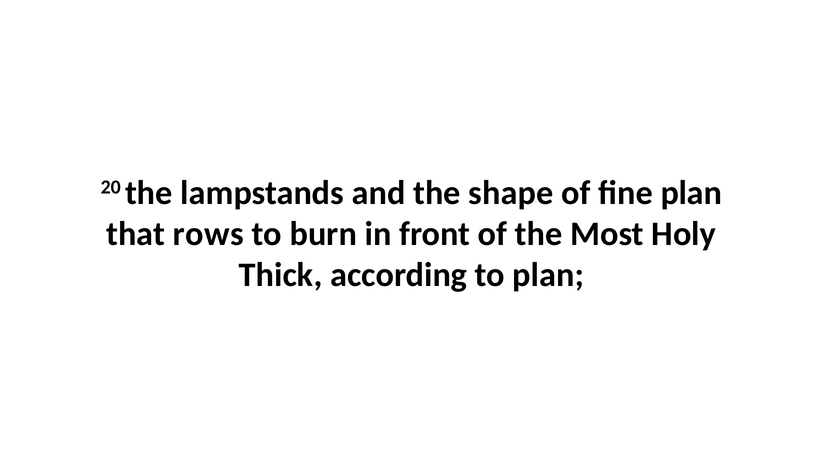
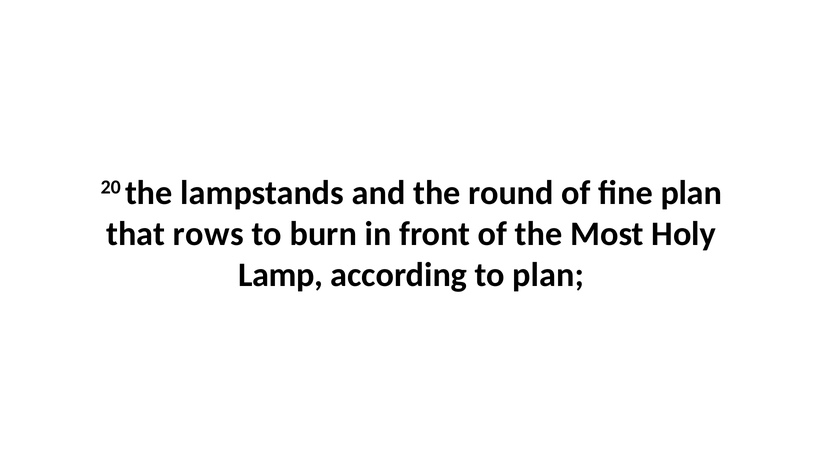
shape: shape -> round
Thick: Thick -> Lamp
